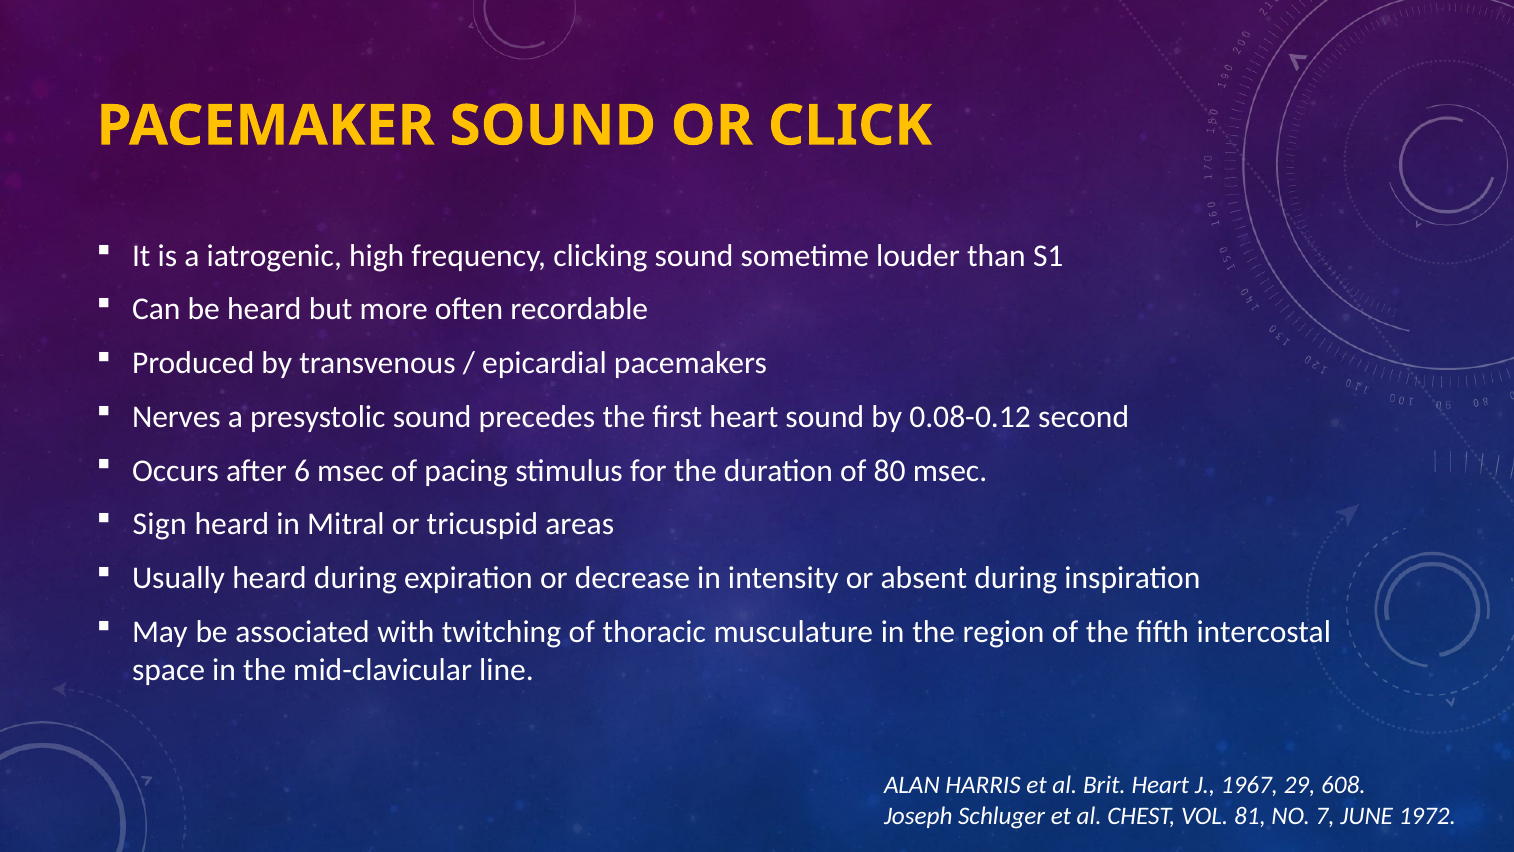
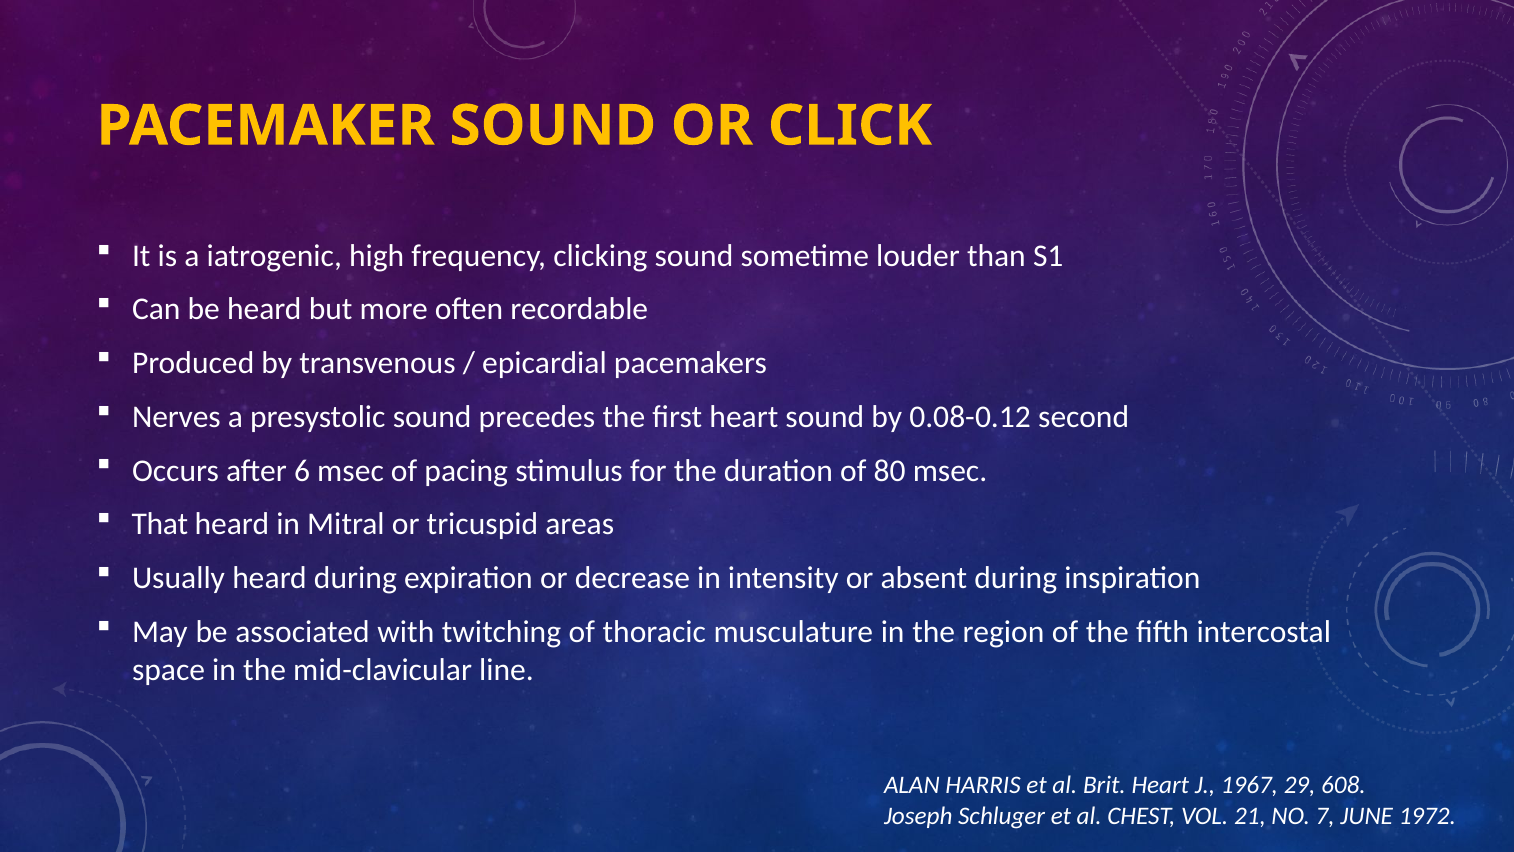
Sign: Sign -> That
81: 81 -> 21
